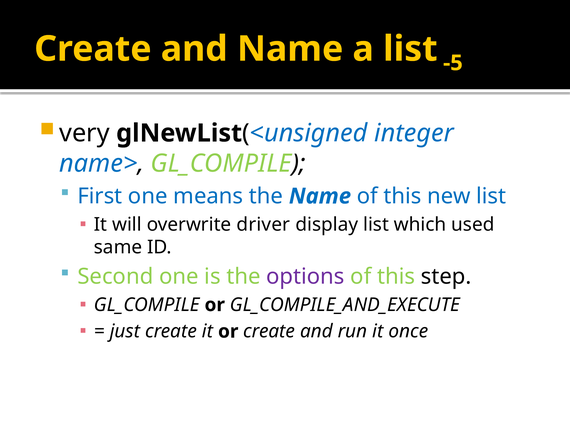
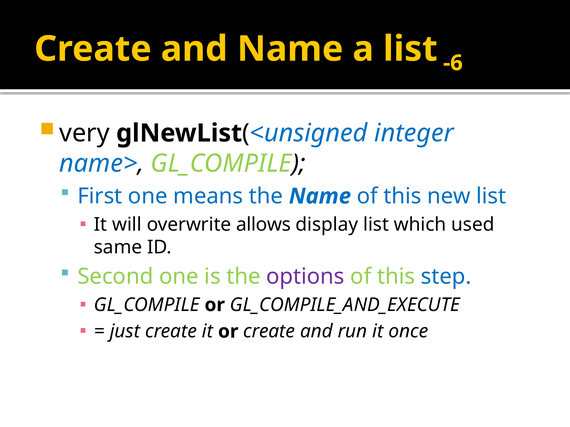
-5: -5 -> -6
driver: driver -> allows
step colour: black -> blue
